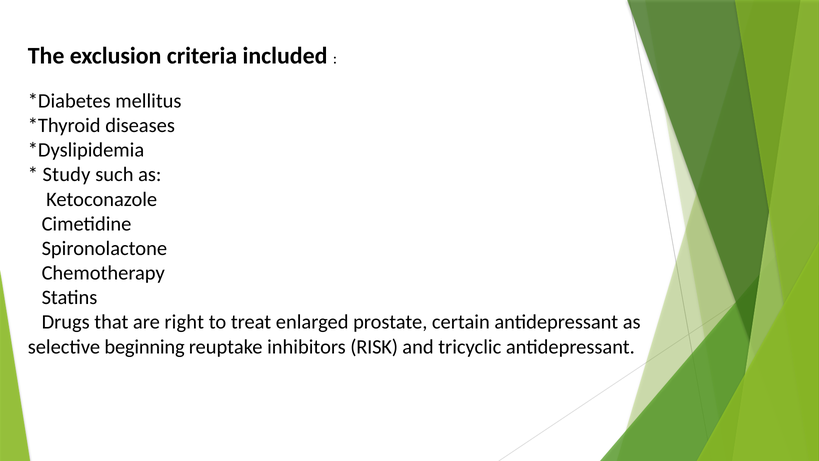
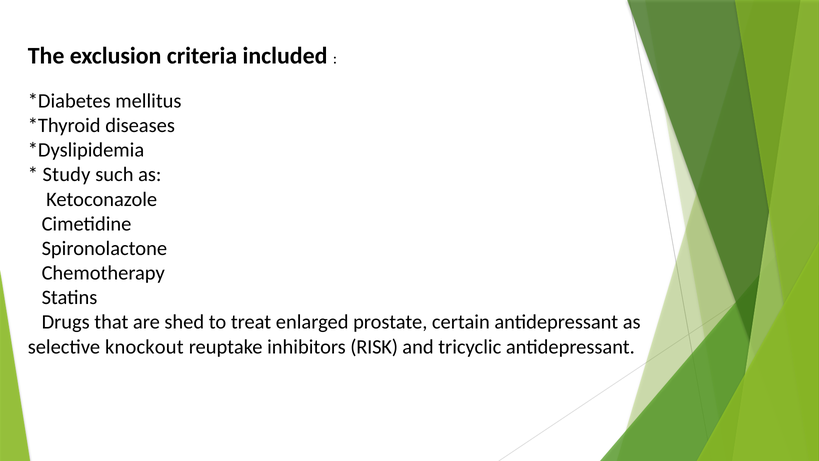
right: right -> shed
beginning: beginning -> knockout
